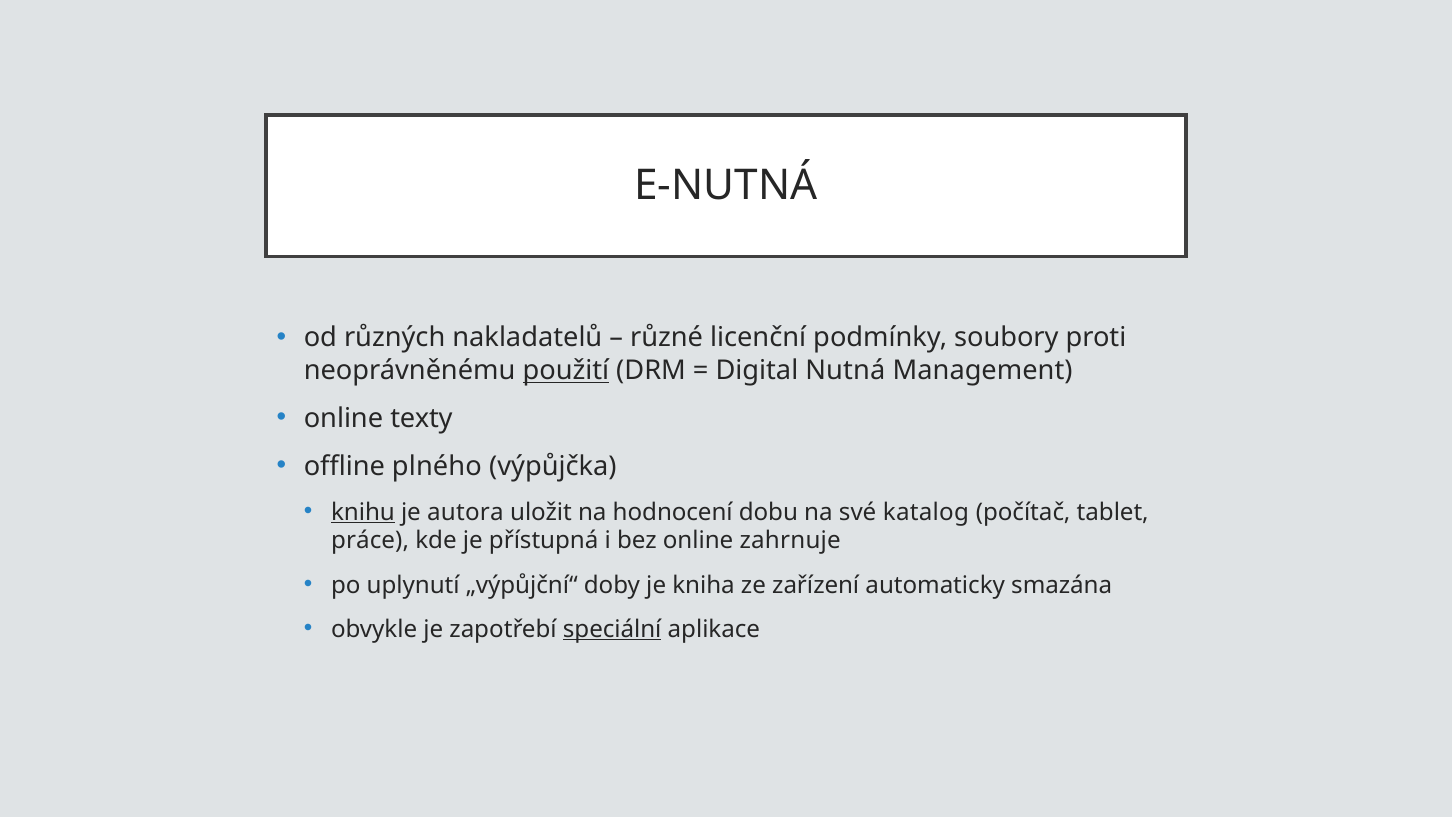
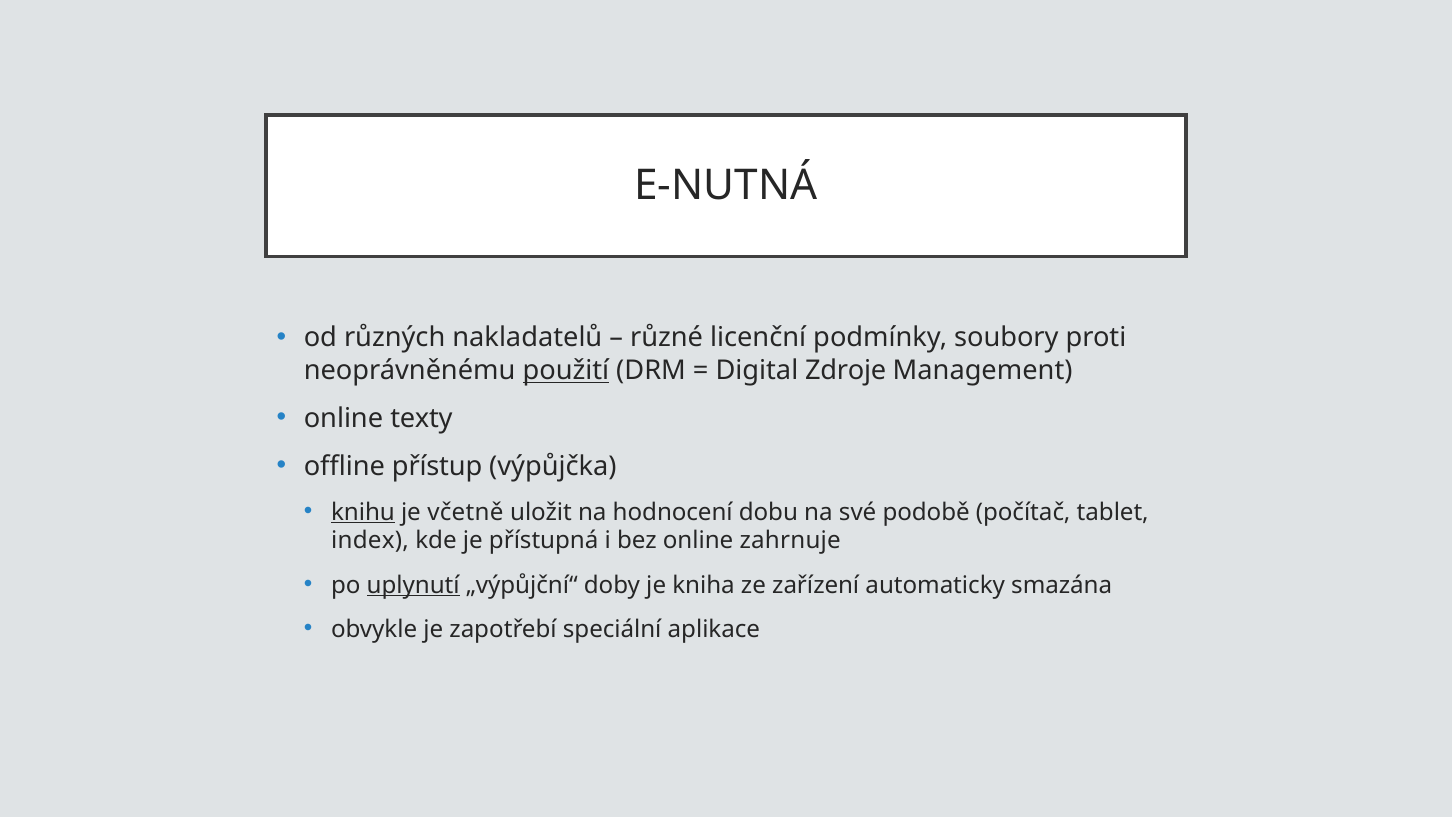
Nutná: Nutná -> Zdroje
plného: plného -> přístup
autora: autora -> včetně
katalog: katalog -> podobě
práce: práce -> index
uplynutí underline: none -> present
speciální underline: present -> none
